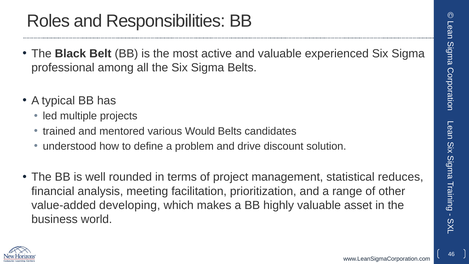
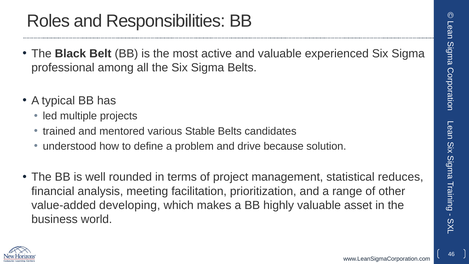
Would: Would -> Stable
discount: discount -> because
